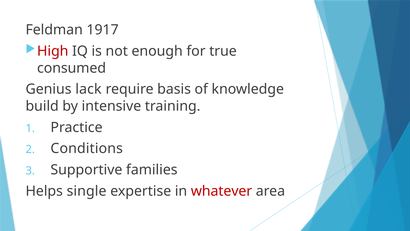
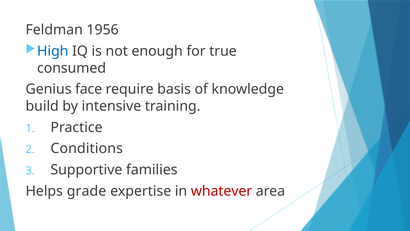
1917: 1917 -> 1956
High colour: red -> blue
lack: lack -> face
single: single -> grade
